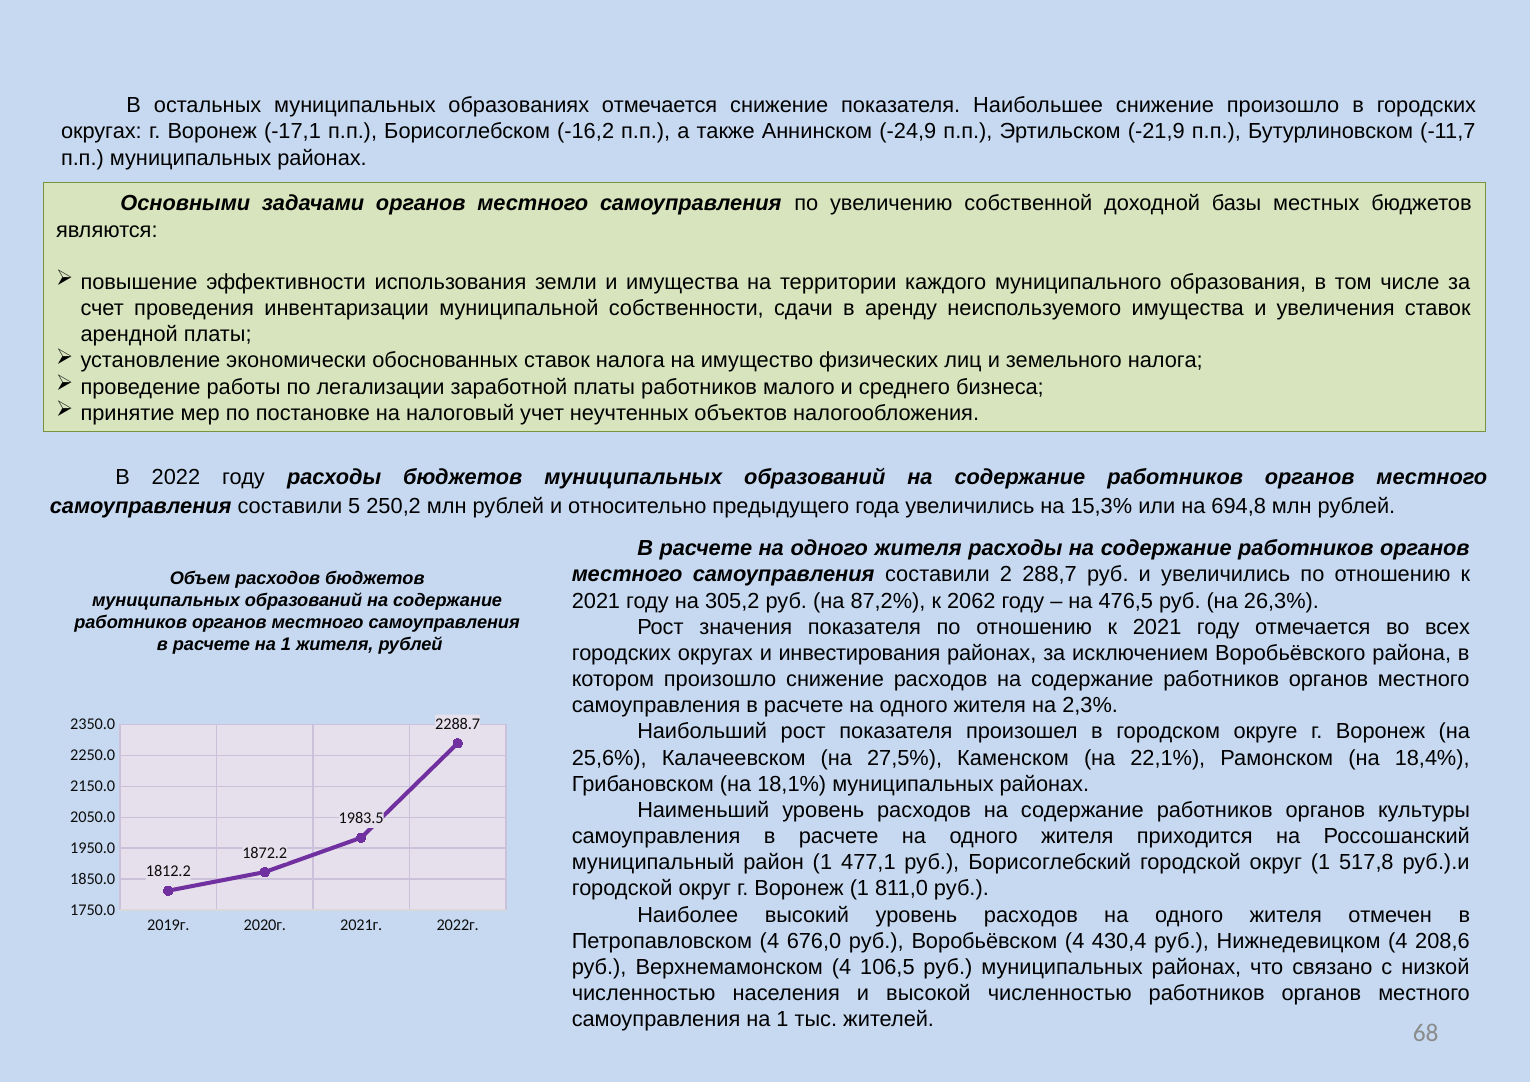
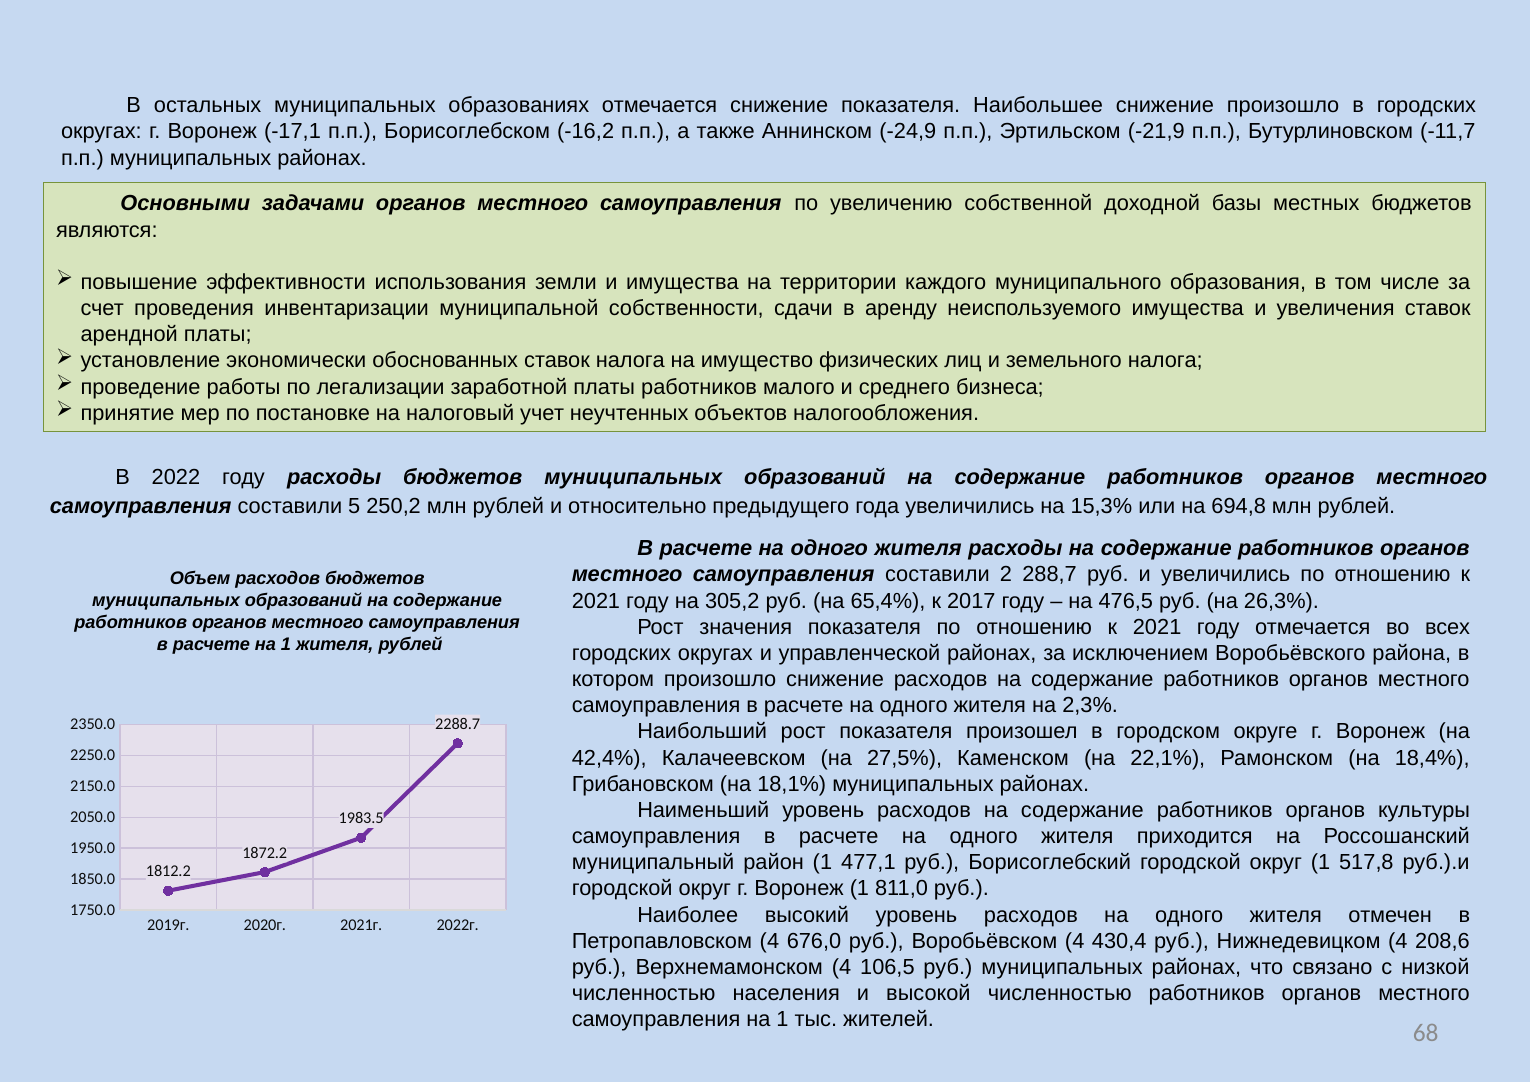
87,2%: 87,2% -> 65,4%
2062: 2062 -> 2017
инвестирования: инвестирования -> управленческой
25,6%: 25,6% -> 42,4%
